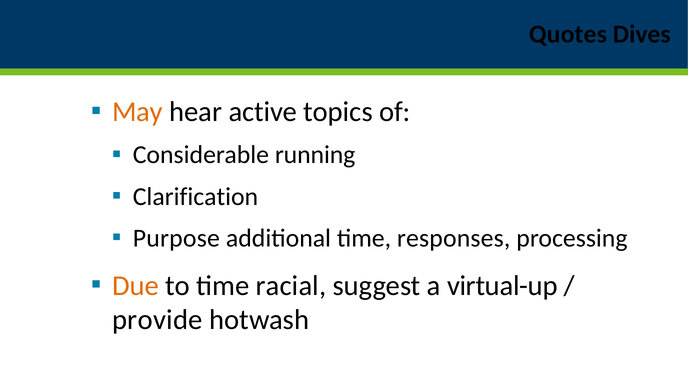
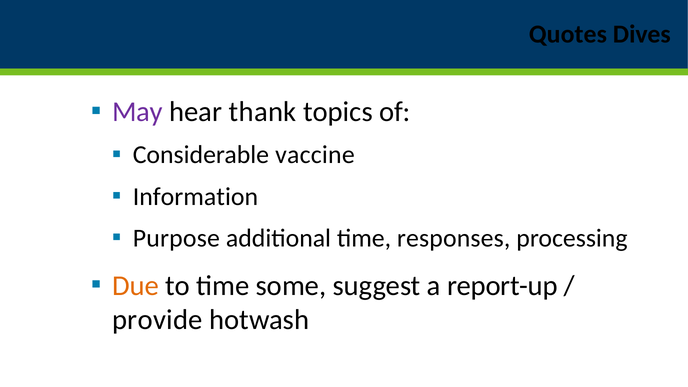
May colour: orange -> purple
active: active -> thank
running: running -> vaccine
Clarification: Clarification -> Information
racial: racial -> some
virtual-up: virtual-up -> report-up
